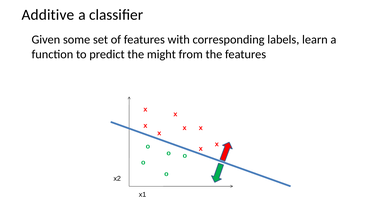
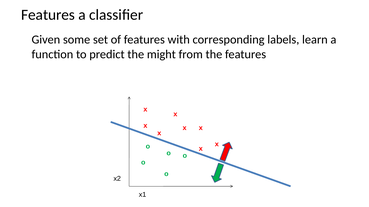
Additive at (48, 15): Additive -> Features
